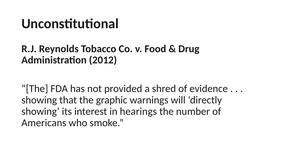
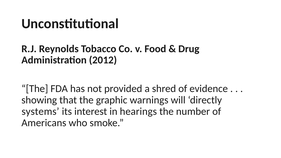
showing at (40, 112): showing -> systems
